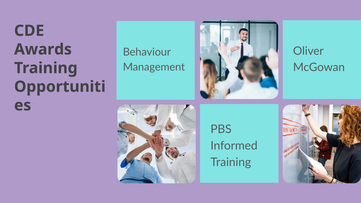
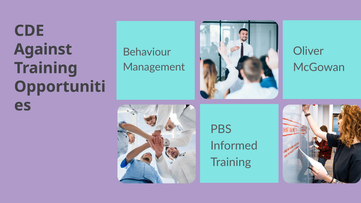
Awards: Awards -> Against
